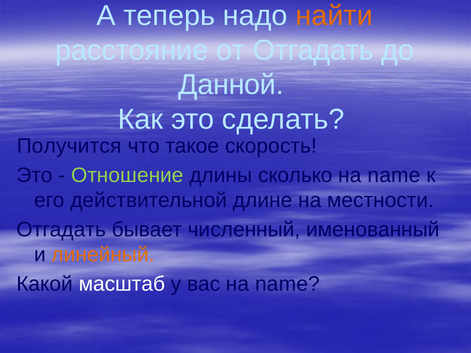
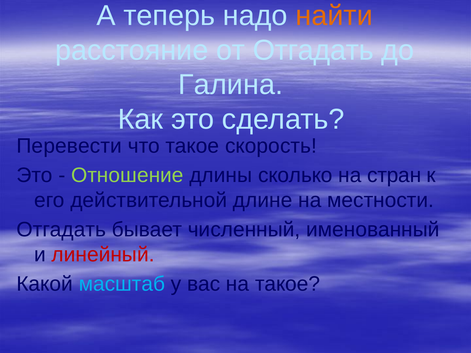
Данной: Данной -> Галина
Получится: Получится -> Перевести
name at (394, 175): name -> стран
линейный colour: orange -> red
масштаб colour: white -> light blue
вас на name: name -> такое
